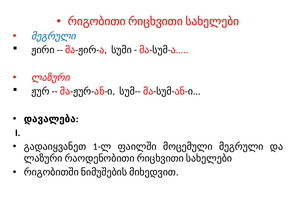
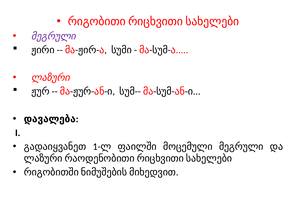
მეგრული at (54, 36) colour: blue -> purple
